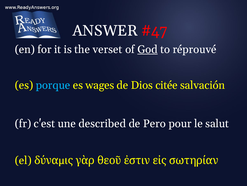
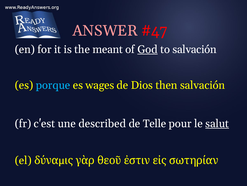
ANSWER colour: white -> pink
verset: verset -> meant
to réprouvé: réprouvé -> salvación
citée: citée -> then
Pero: Pero -> Telle
salut underline: none -> present
